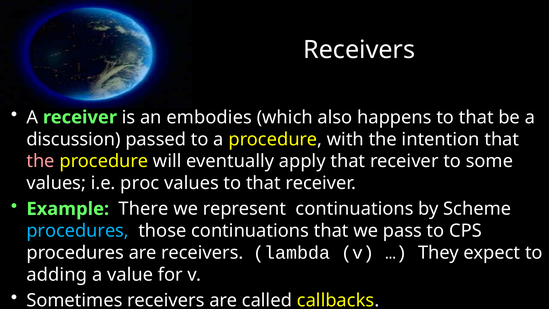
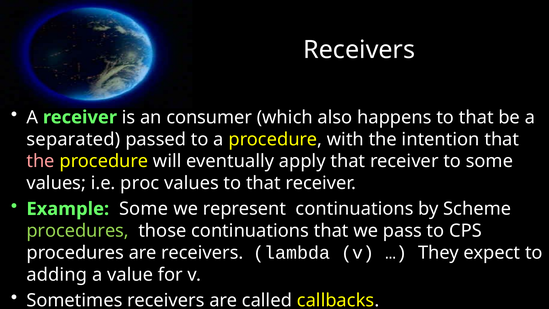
embodies: embodies -> consumer
discussion: discussion -> separated
Example There: There -> Some
procedures at (78, 231) colour: light blue -> light green
